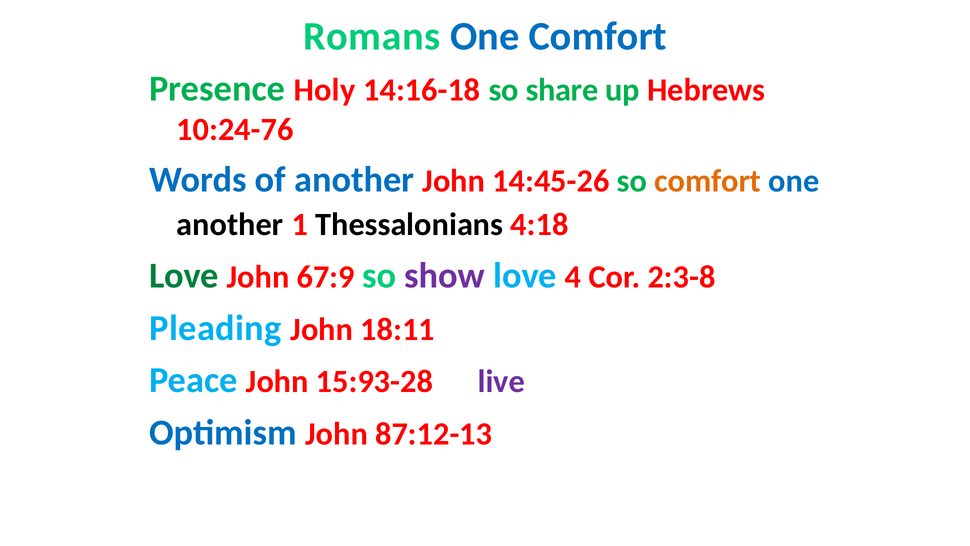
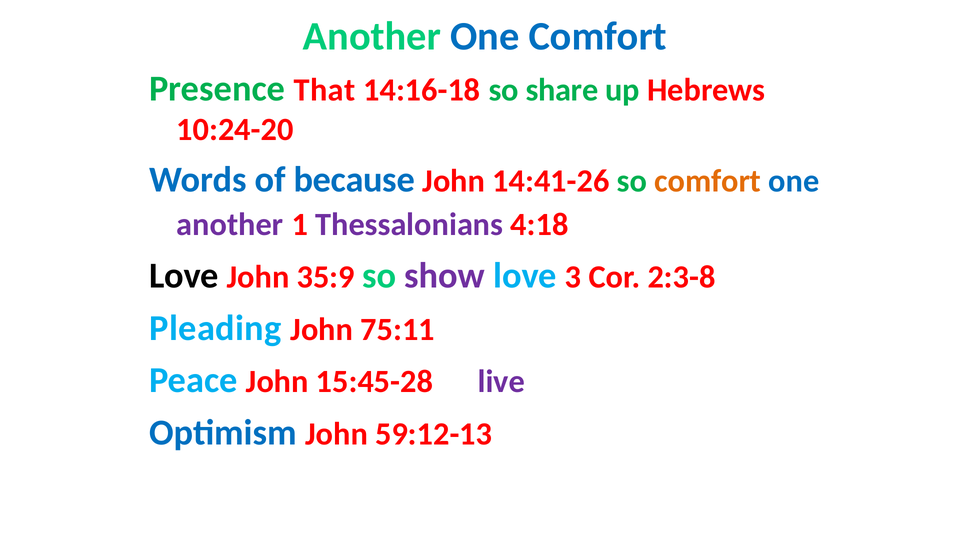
Romans at (372, 36): Romans -> Another
Holy: Holy -> That
10:24-76: 10:24-76 -> 10:24-20
of another: another -> because
14:45-26: 14:45-26 -> 14:41-26
another at (230, 225) colour: black -> purple
Thessalonians colour: black -> purple
Love at (184, 276) colour: green -> black
67:9: 67:9 -> 35:9
4: 4 -> 3
18:11: 18:11 -> 75:11
15:93-28: 15:93-28 -> 15:45-28
87:12-13: 87:12-13 -> 59:12-13
